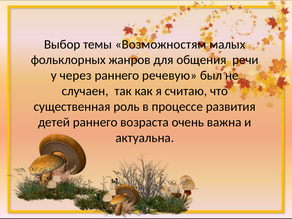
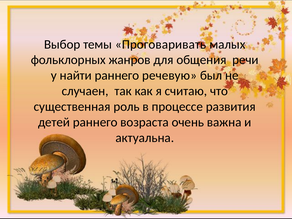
Возможностям: Возможностям -> Проговаривать
через: через -> найти
